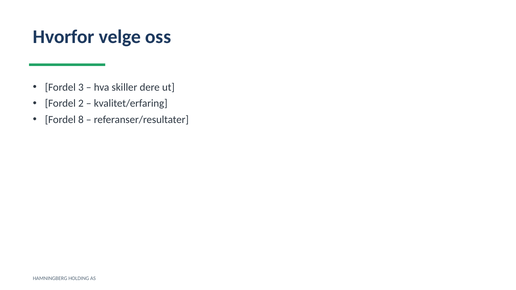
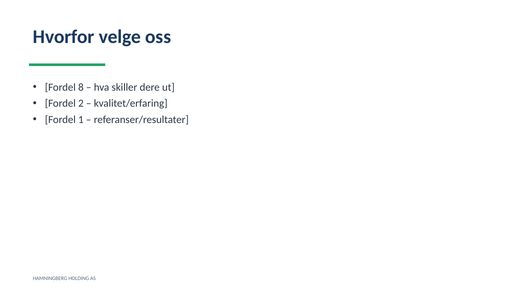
3: 3 -> 8
8: 8 -> 1
